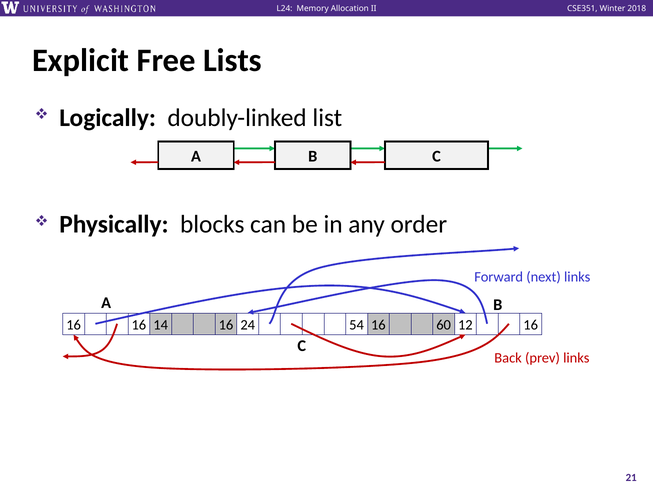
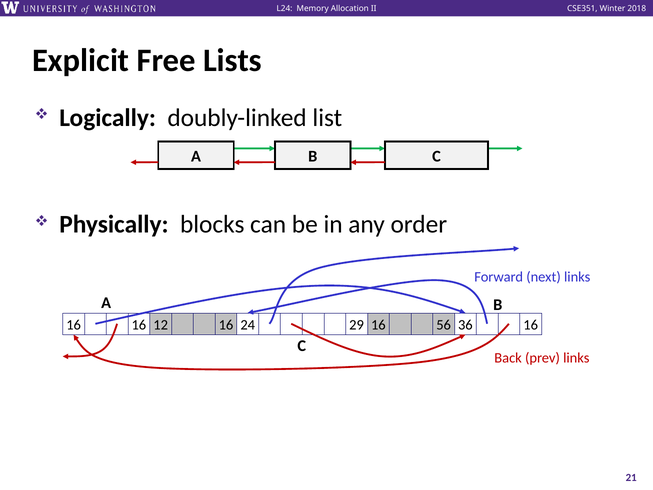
14: 14 -> 12
54: 54 -> 29
60: 60 -> 56
12: 12 -> 36
